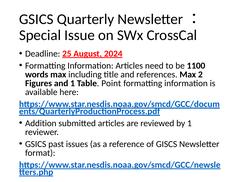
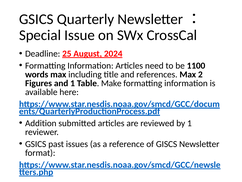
Point: Point -> Make
